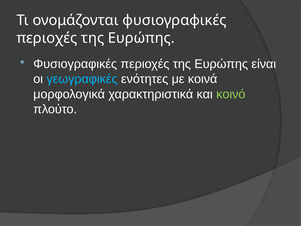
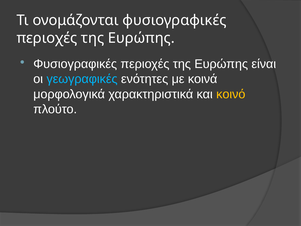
κοινό colour: light green -> yellow
